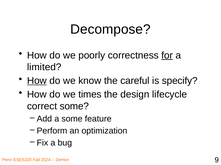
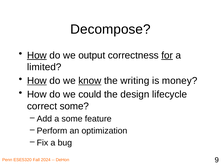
How at (37, 56) underline: none -> present
poorly: poorly -> output
know underline: none -> present
careful: careful -> writing
specify: specify -> money
times: times -> could
